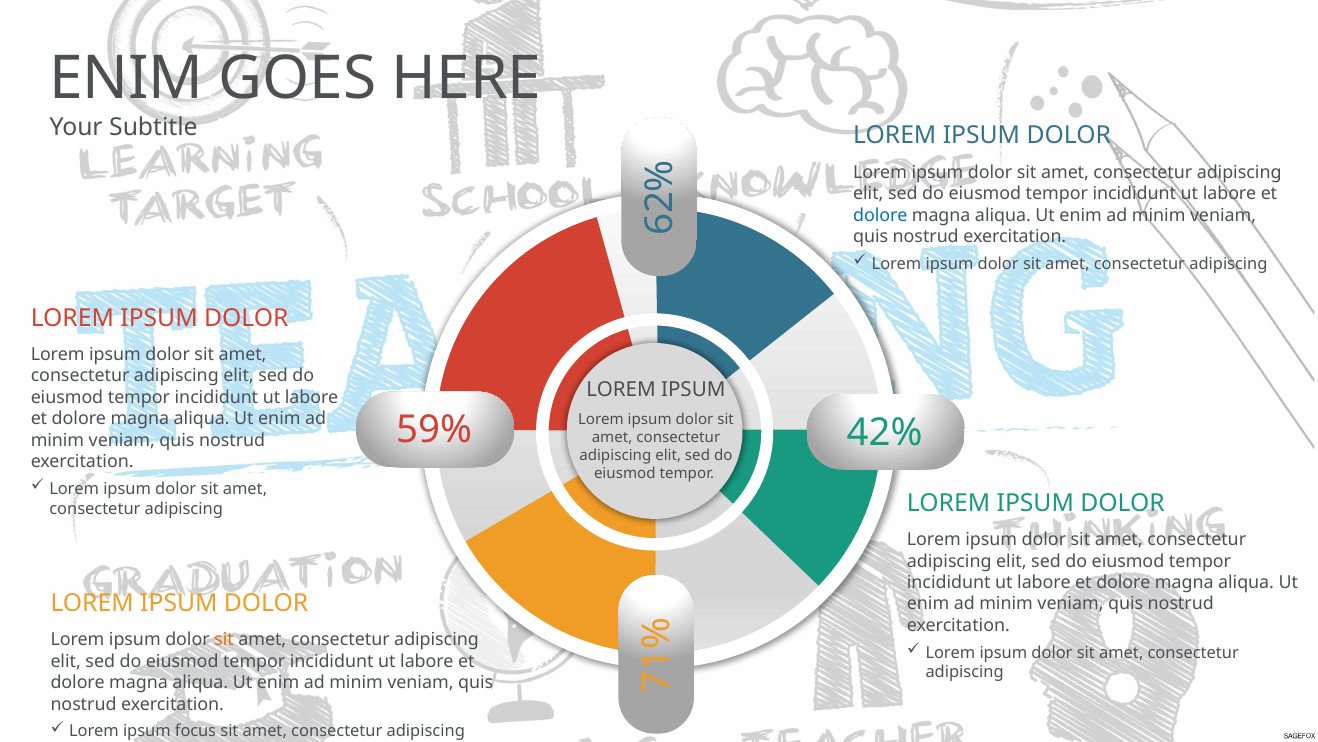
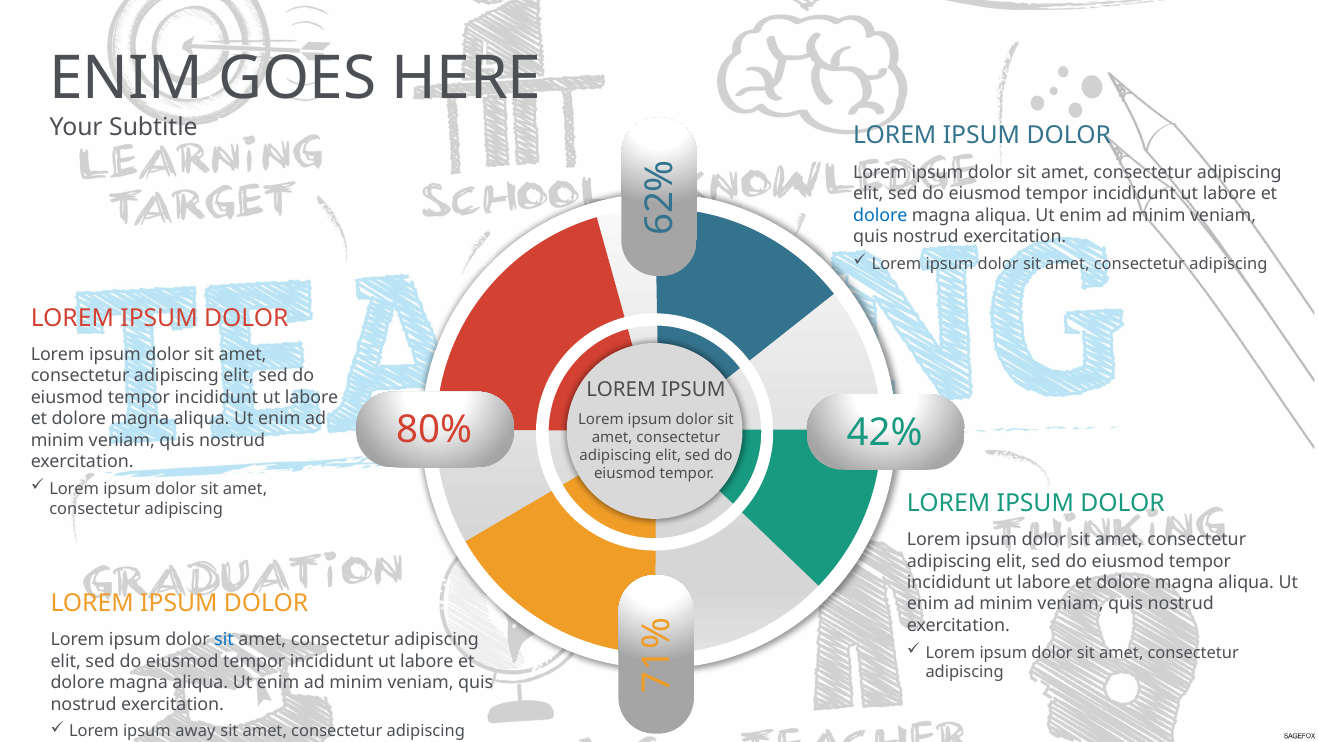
59%: 59% -> 80%
sit at (224, 639) colour: orange -> blue
focus: focus -> away
